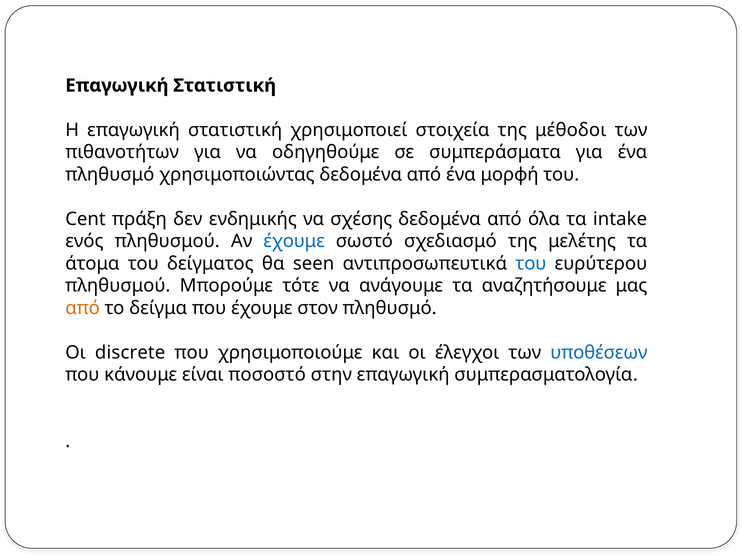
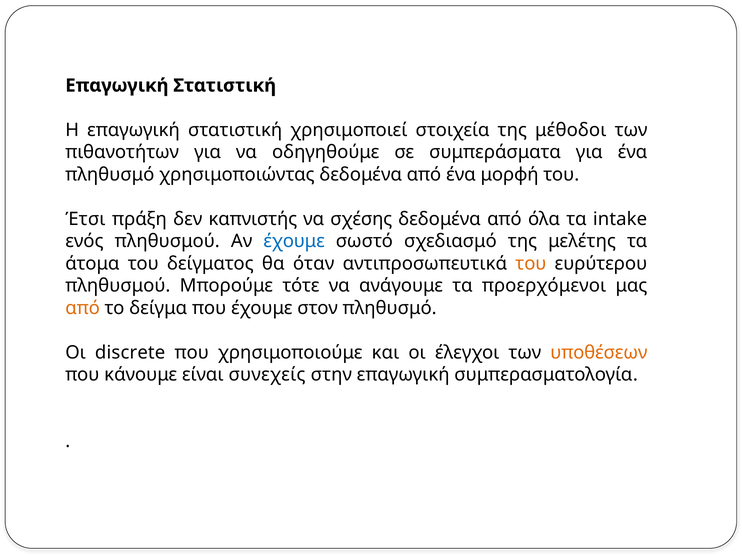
Cent: Cent -> Έτσι
ενδημικής: ενδημικής -> καπνιστής
seen: seen -> όταν
του at (531, 264) colour: blue -> orange
αναζητήσουμε: αναζητήσουμε -> προερχόμενοι
υποθέσεων colour: blue -> orange
ποσοστό: ποσοστό -> συνεχείς
